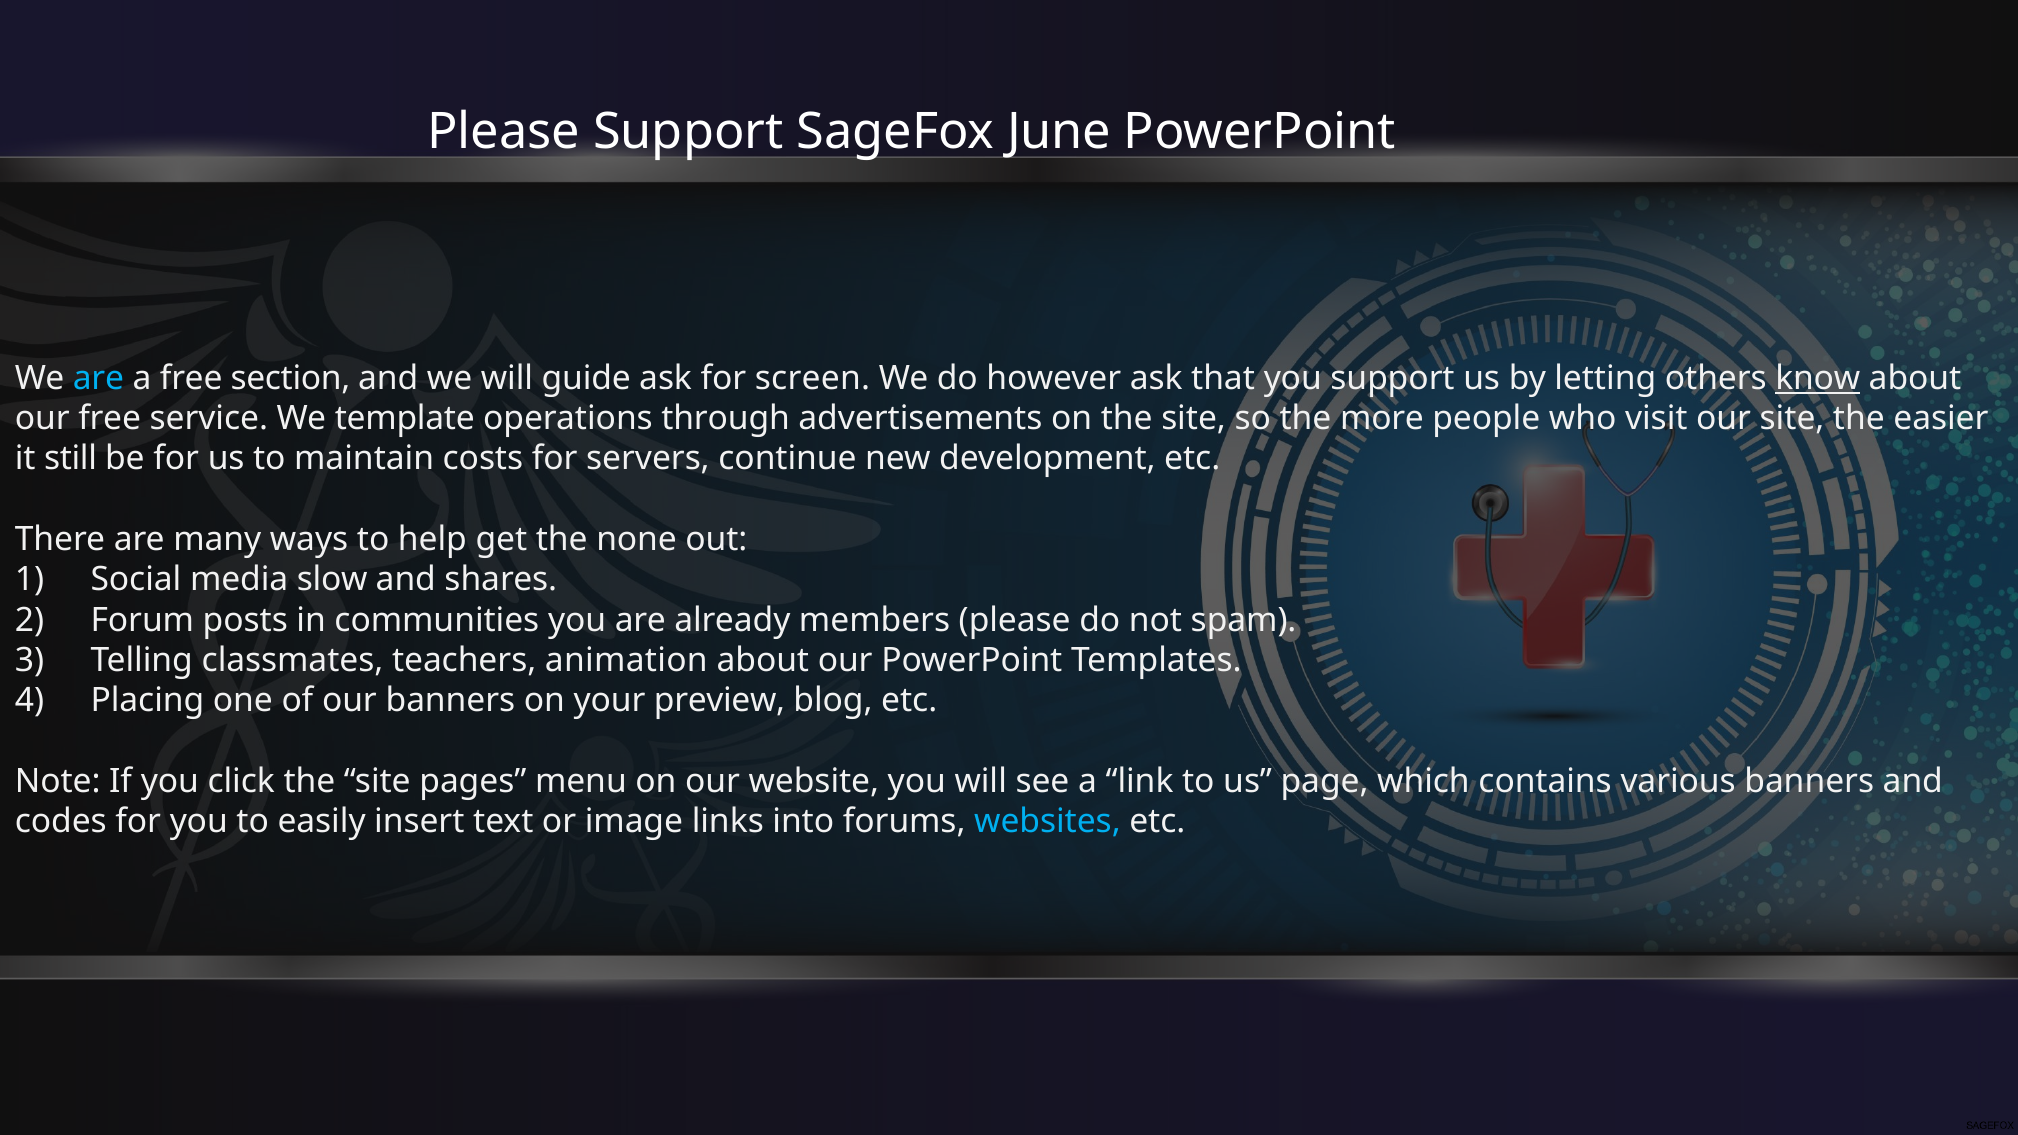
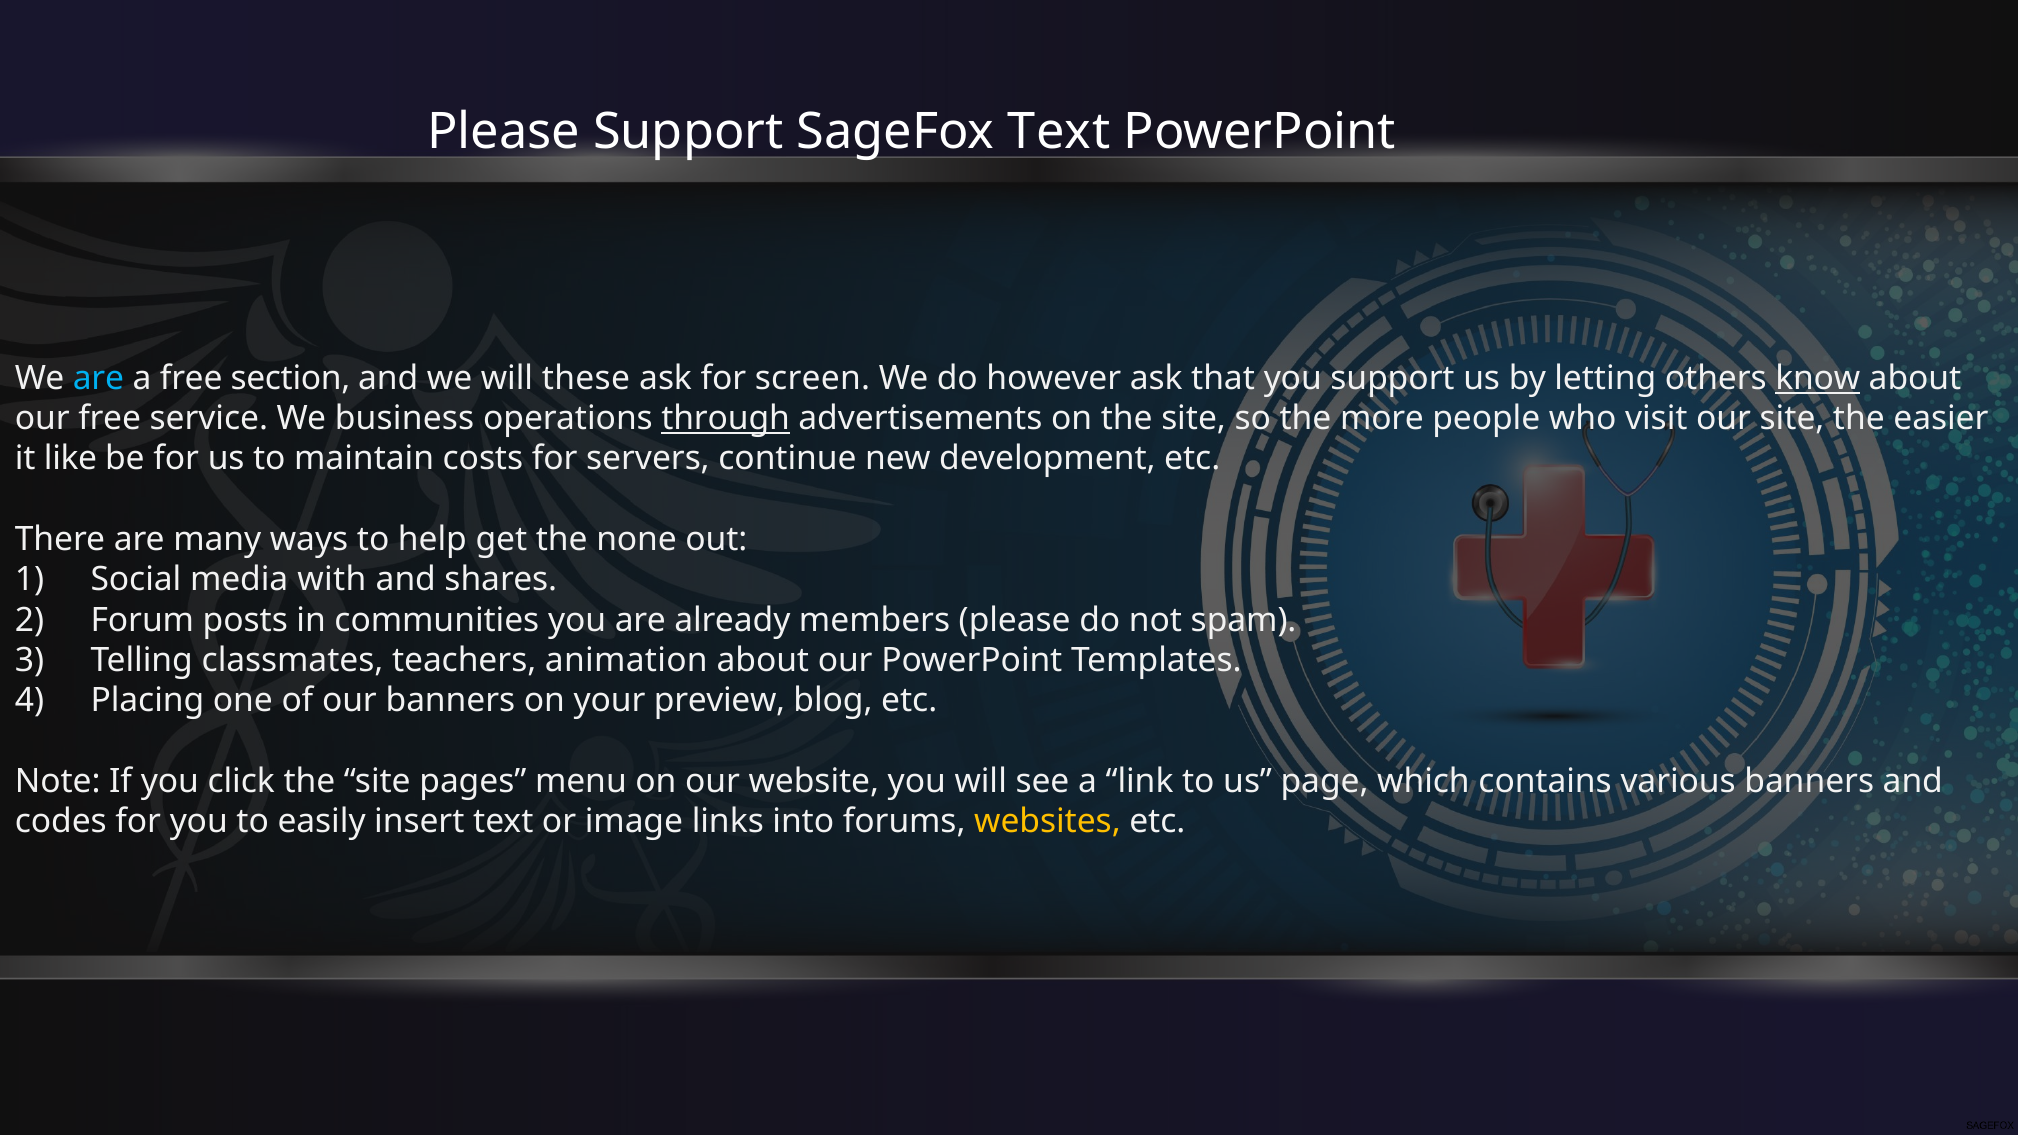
SageFox June: June -> Text
guide: guide -> these
template: template -> business
through underline: none -> present
still: still -> like
slow: slow -> with
websites colour: light blue -> yellow
